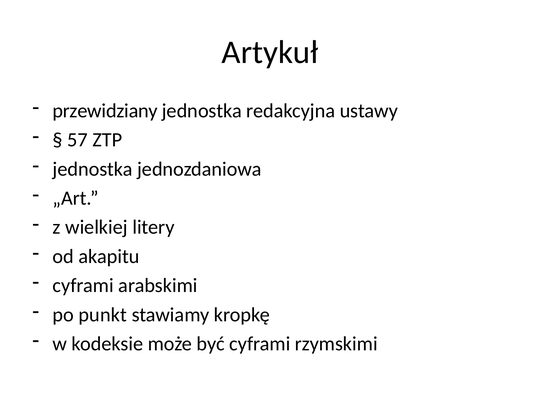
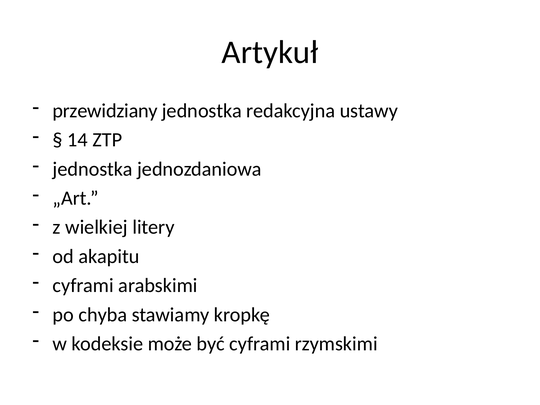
57: 57 -> 14
punkt: punkt -> chyba
